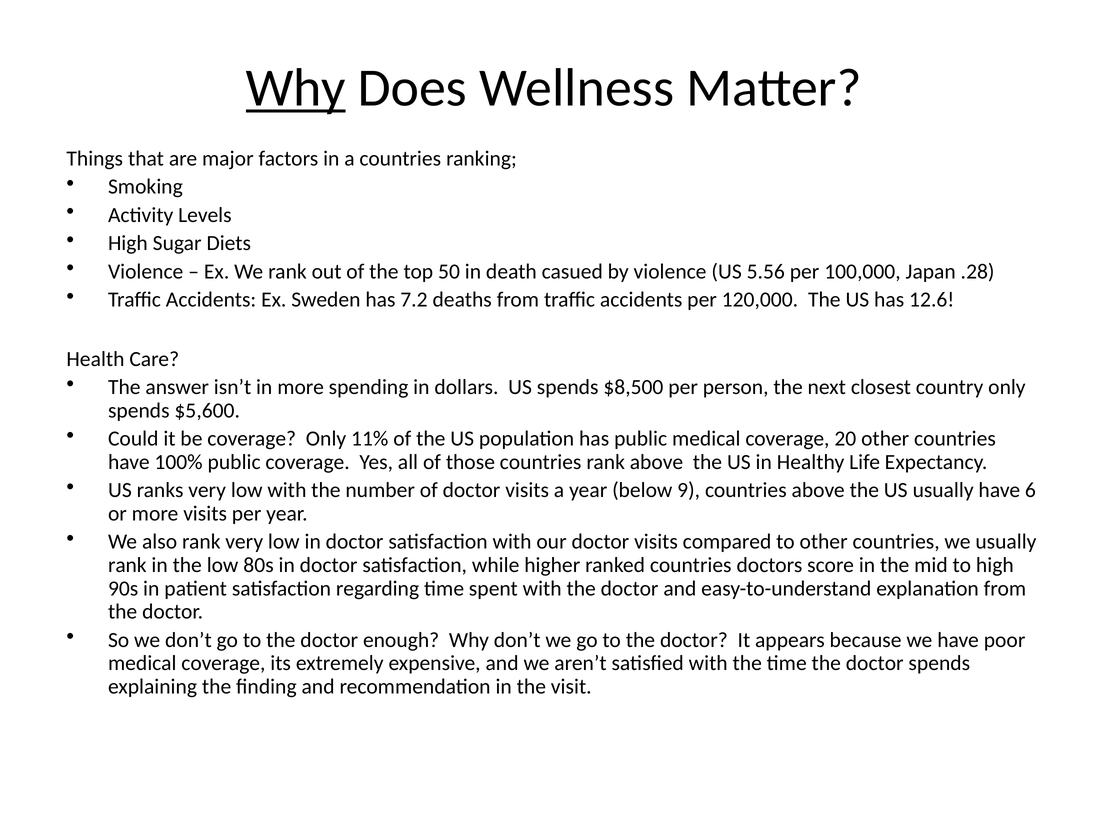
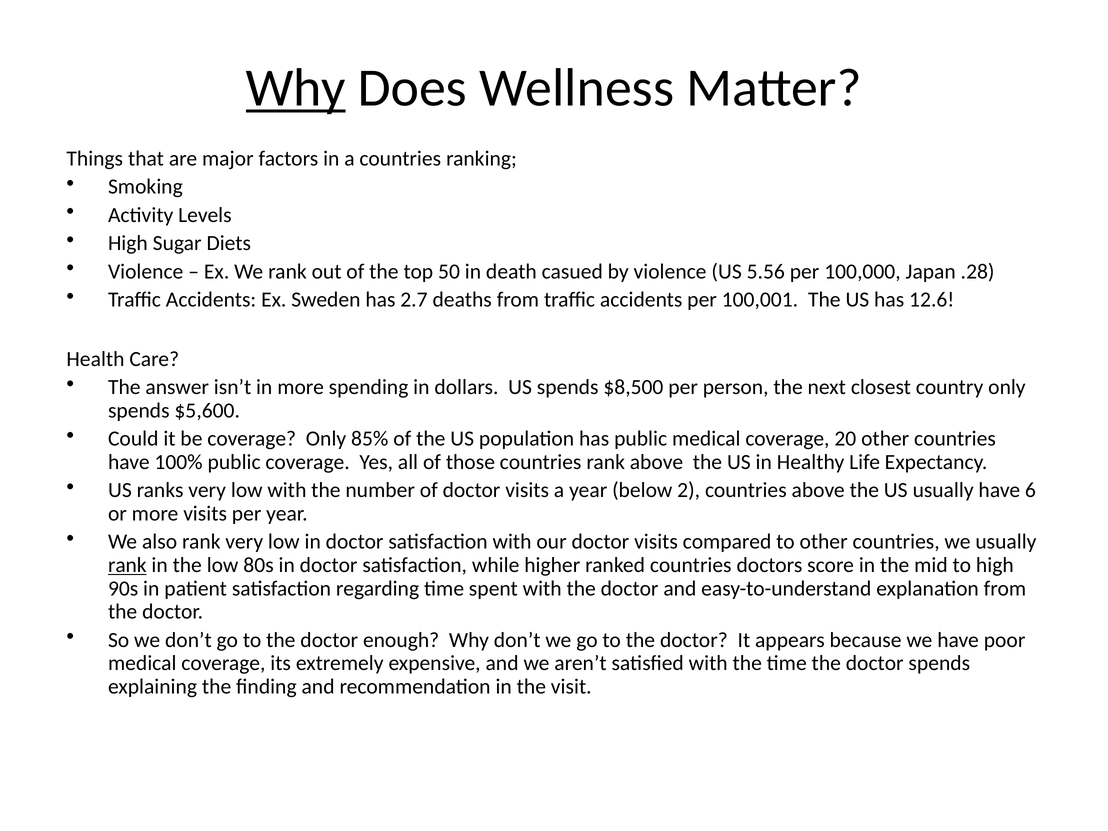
7.2: 7.2 -> 2.7
120,000: 120,000 -> 100,001
11%: 11% -> 85%
9: 9 -> 2
rank at (127, 565) underline: none -> present
